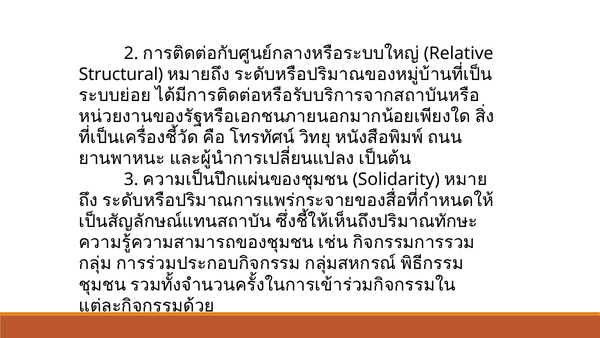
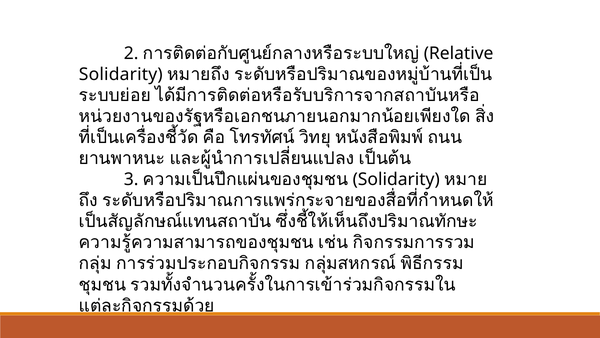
Structural at (121, 74): Structural -> Solidarity
